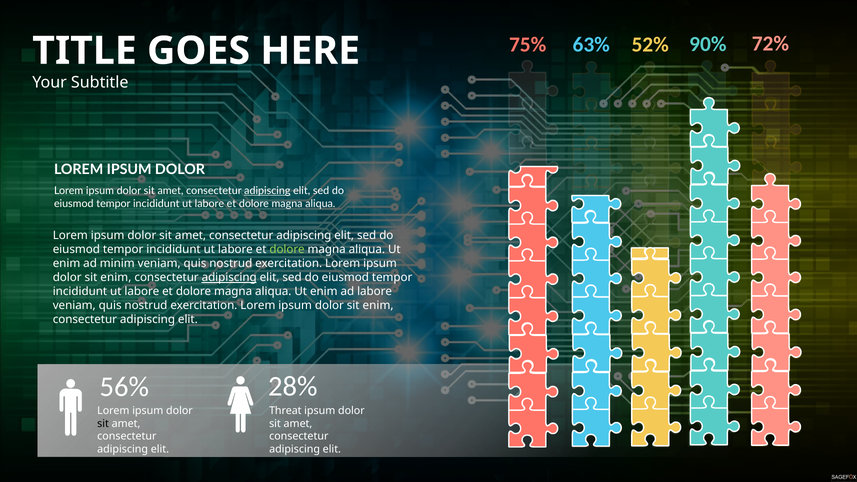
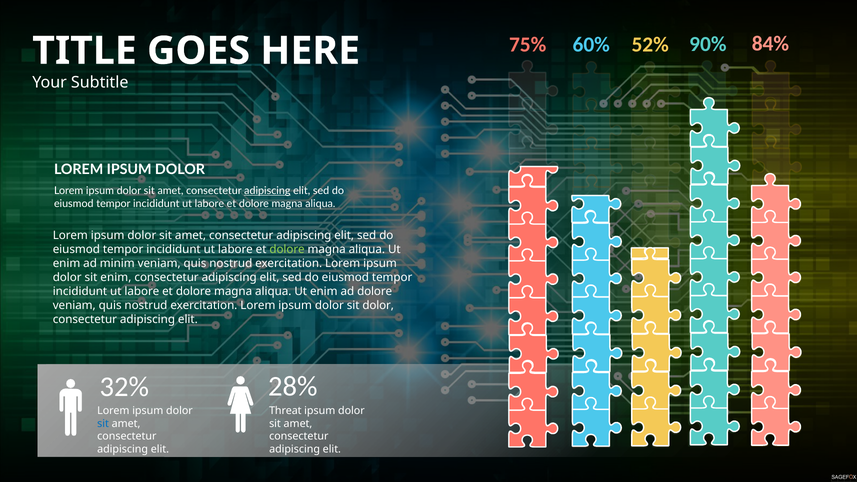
72%: 72% -> 84%
63%: 63% -> 60%
adipiscing at (229, 277) underline: present -> none
ad labore: labore -> dolore
enim at (378, 305): enim -> dolor
56%: 56% -> 32%
sit at (103, 424) colour: black -> blue
